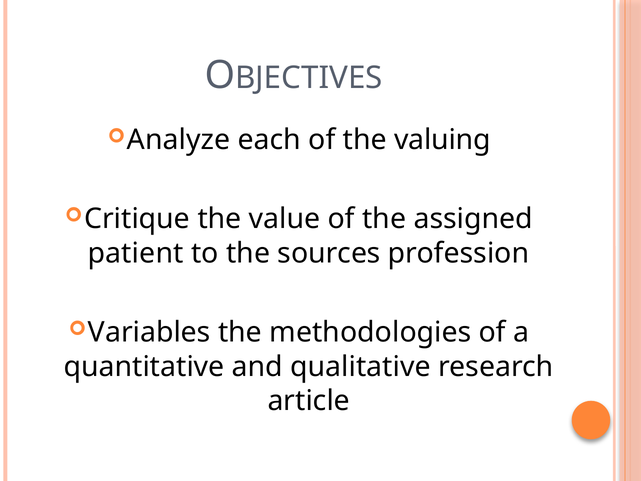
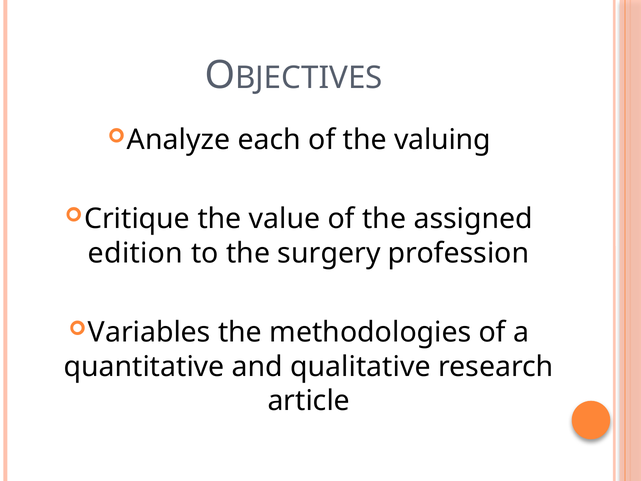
patient: patient -> edition
sources: sources -> surgery
